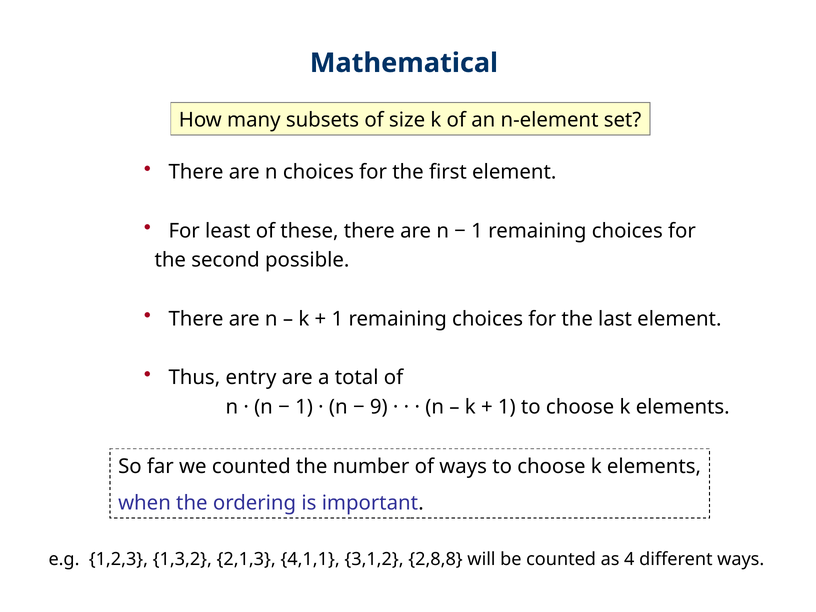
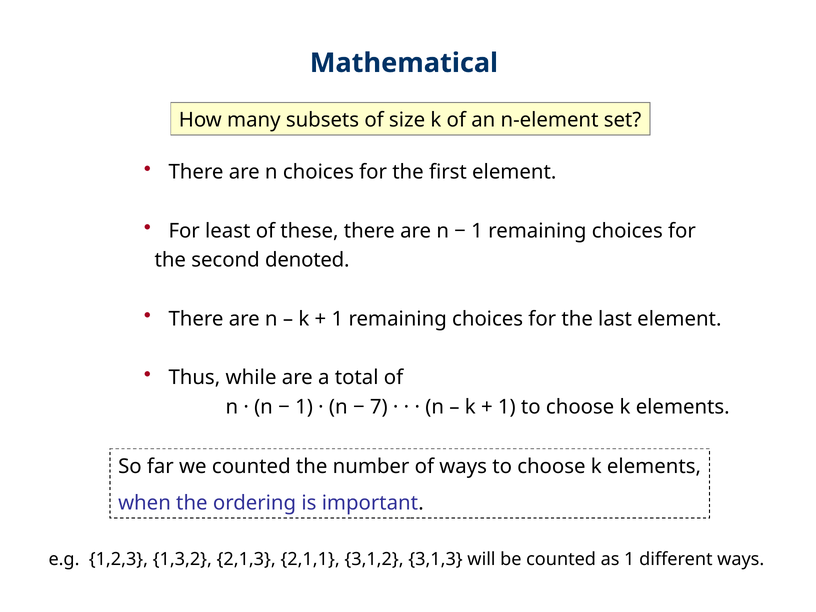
possible: possible -> denoted
entry: entry -> while
9: 9 -> 7
4,1,1: 4,1,1 -> 2,1,1
2,8,8: 2,8,8 -> 3,1,3
as 4: 4 -> 1
